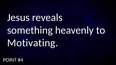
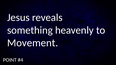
Motivating: Motivating -> Movement
